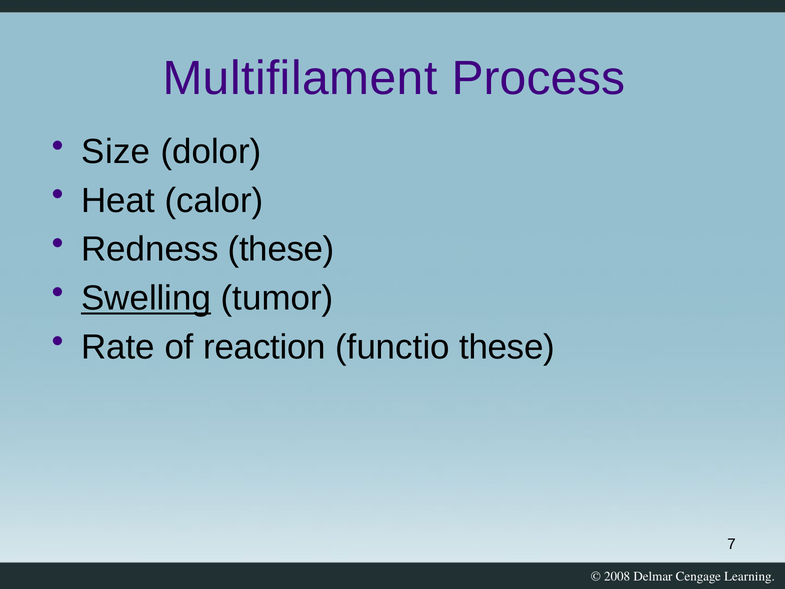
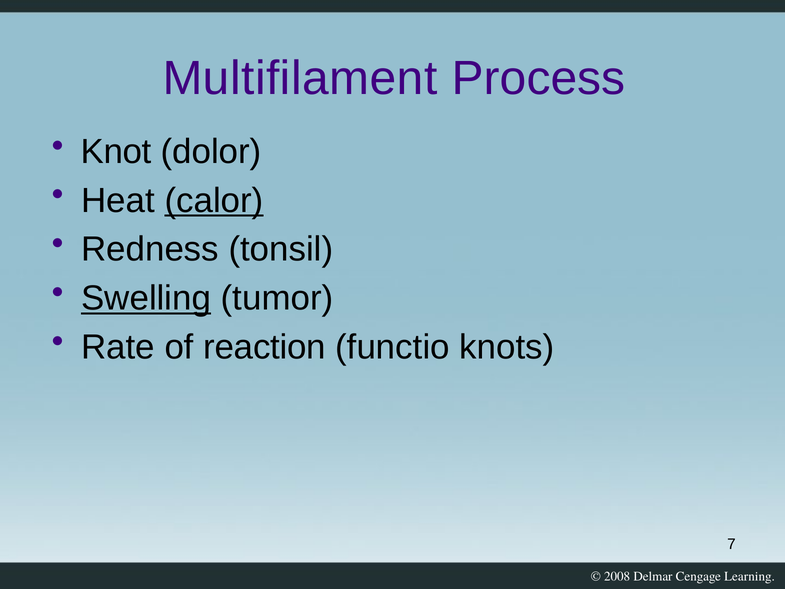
Size: Size -> Knot
calor underline: none -> present
Redness these: these -> tonsil
functio these: these -> knots
